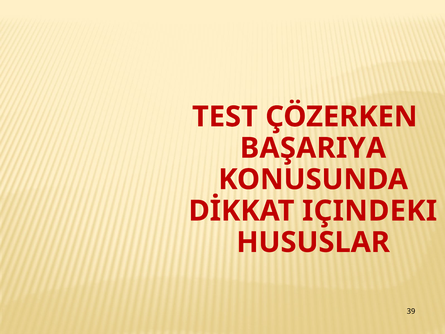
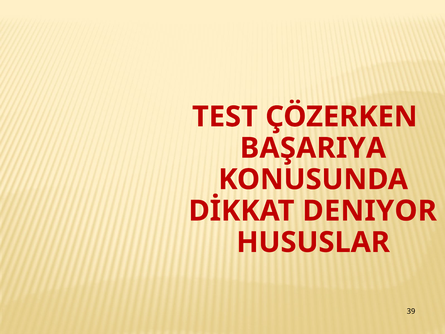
IÇINDEKI: IÇINDEKI -> DENIYOR
